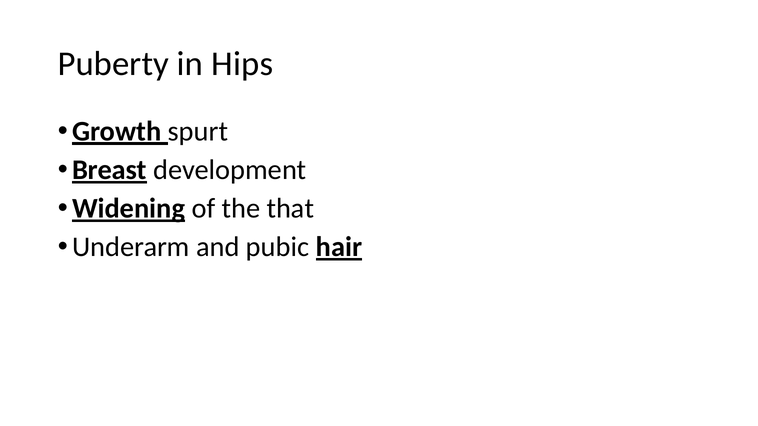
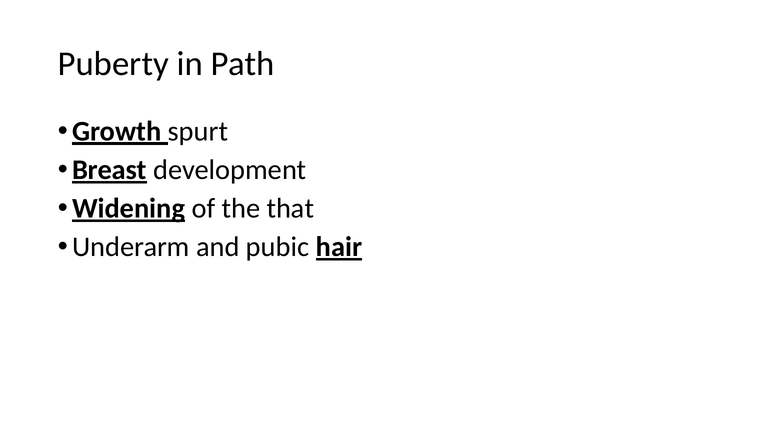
Hips: Hips -> Path
